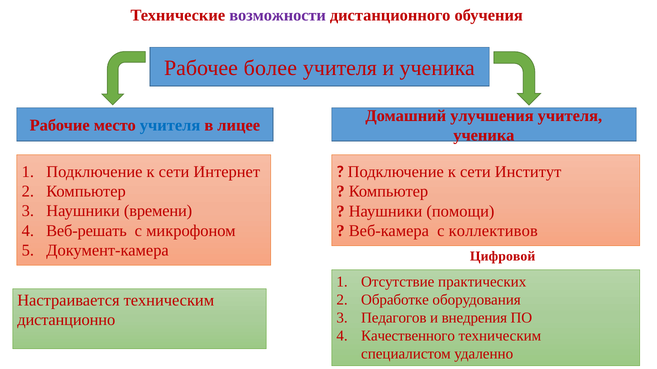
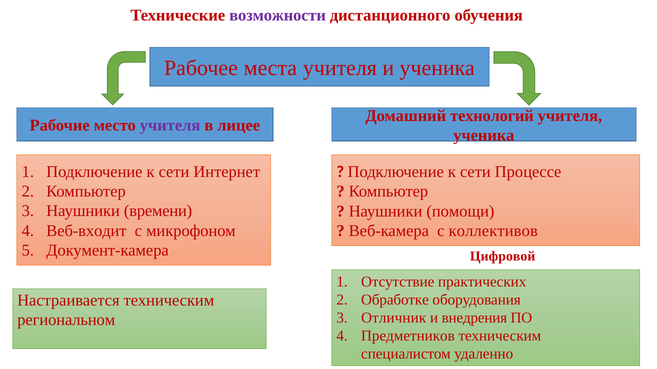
более: более -> места
улучшения: улучшения -> технологий
учителя at (170, 126) colour: blue -> purple
Институт: Институт -> Процессе
Веб-решать: Веб-решать -> Веб-входит
Педагогов: Педагогов -> Отличник
дистанционно: дистанционно -> региональном
Качественного: Качественного -> Предметников
